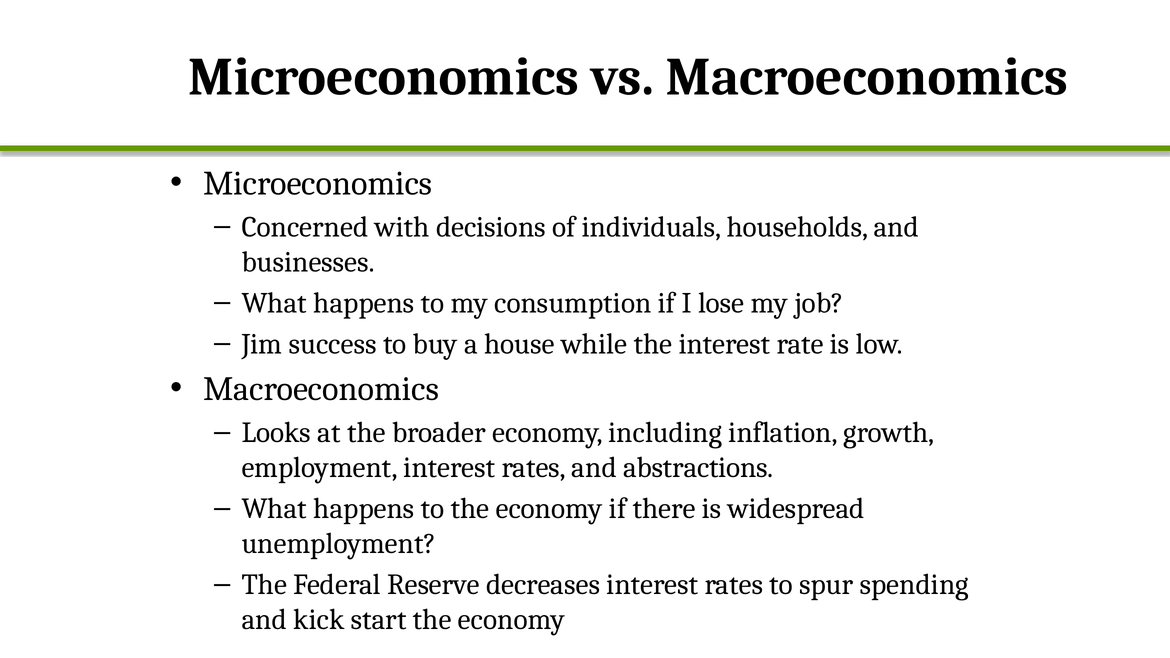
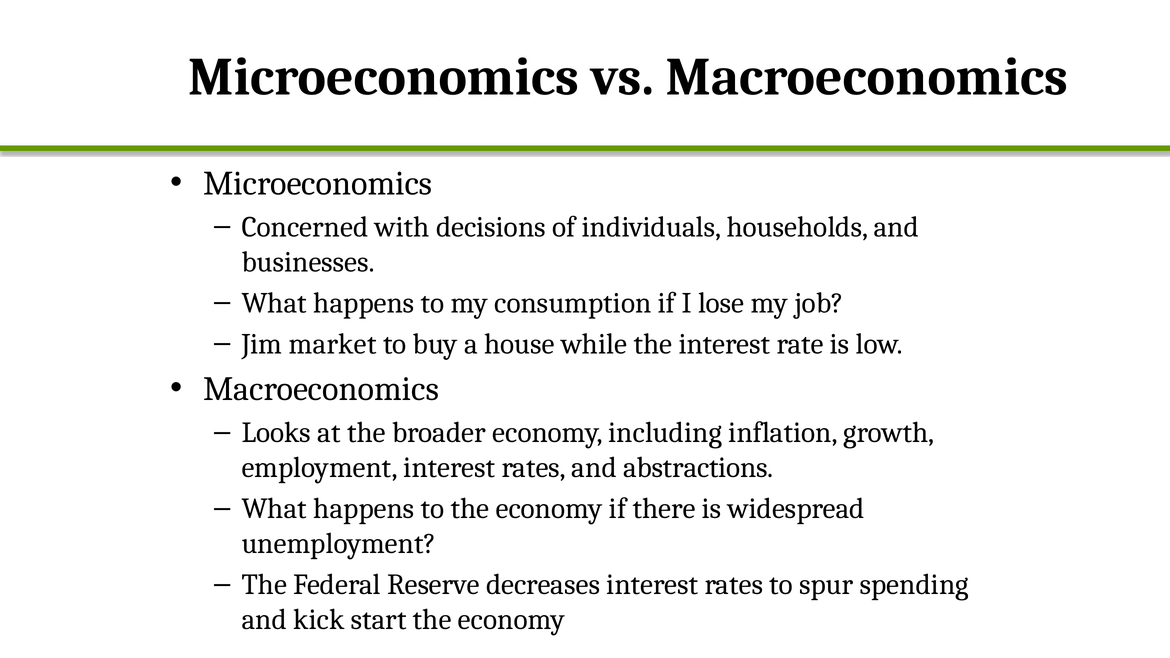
success: success -> market
